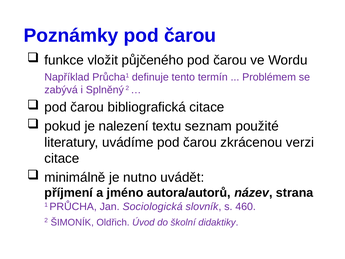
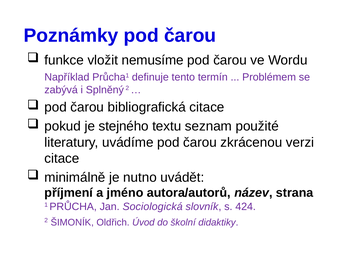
půjčeného: půjčeného -> nemusíme
nalezení: nalezení -> stejného
460: 460 -> 424
